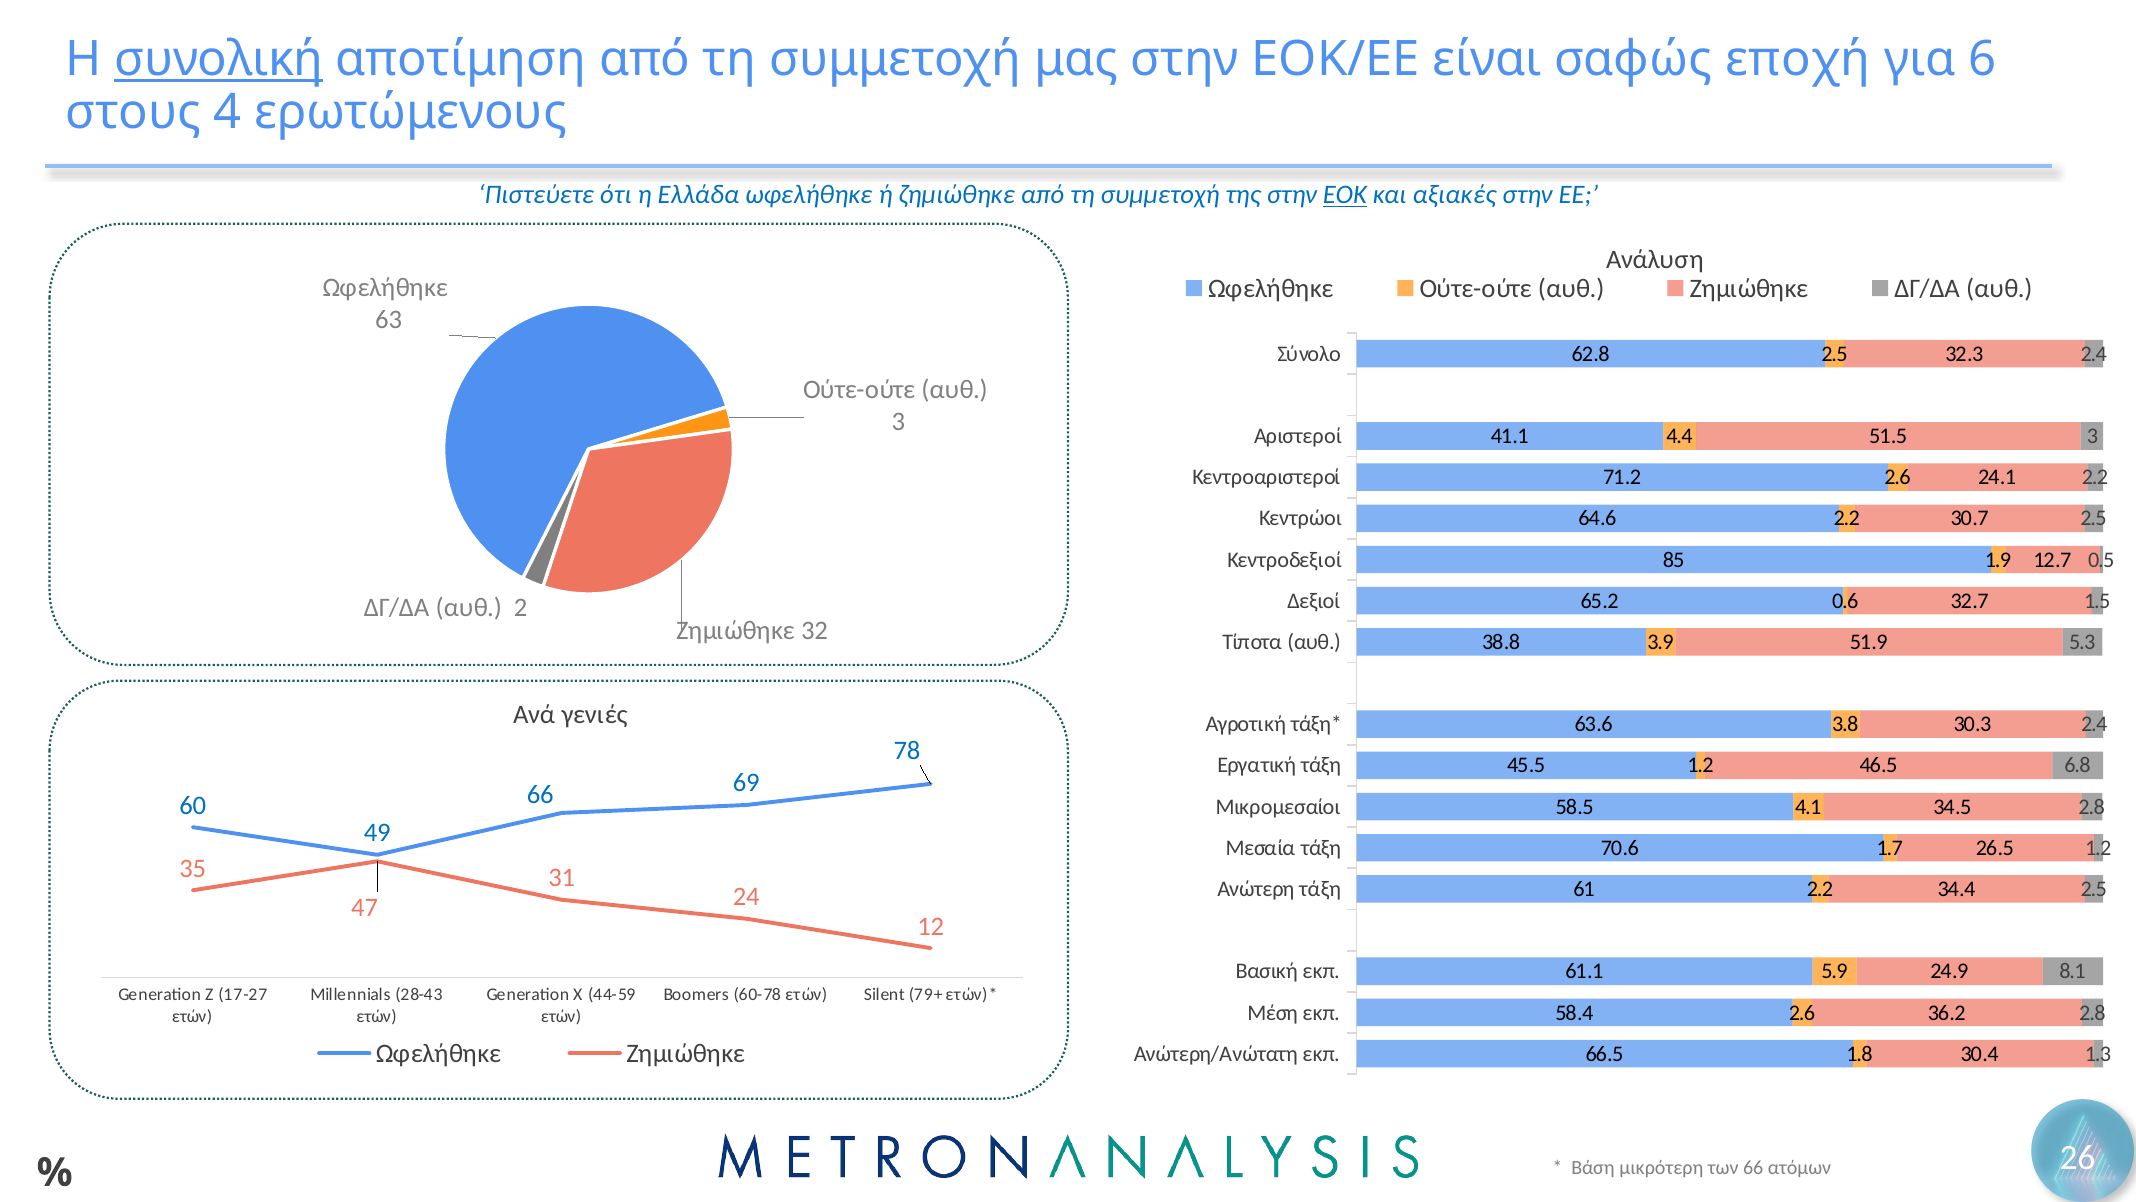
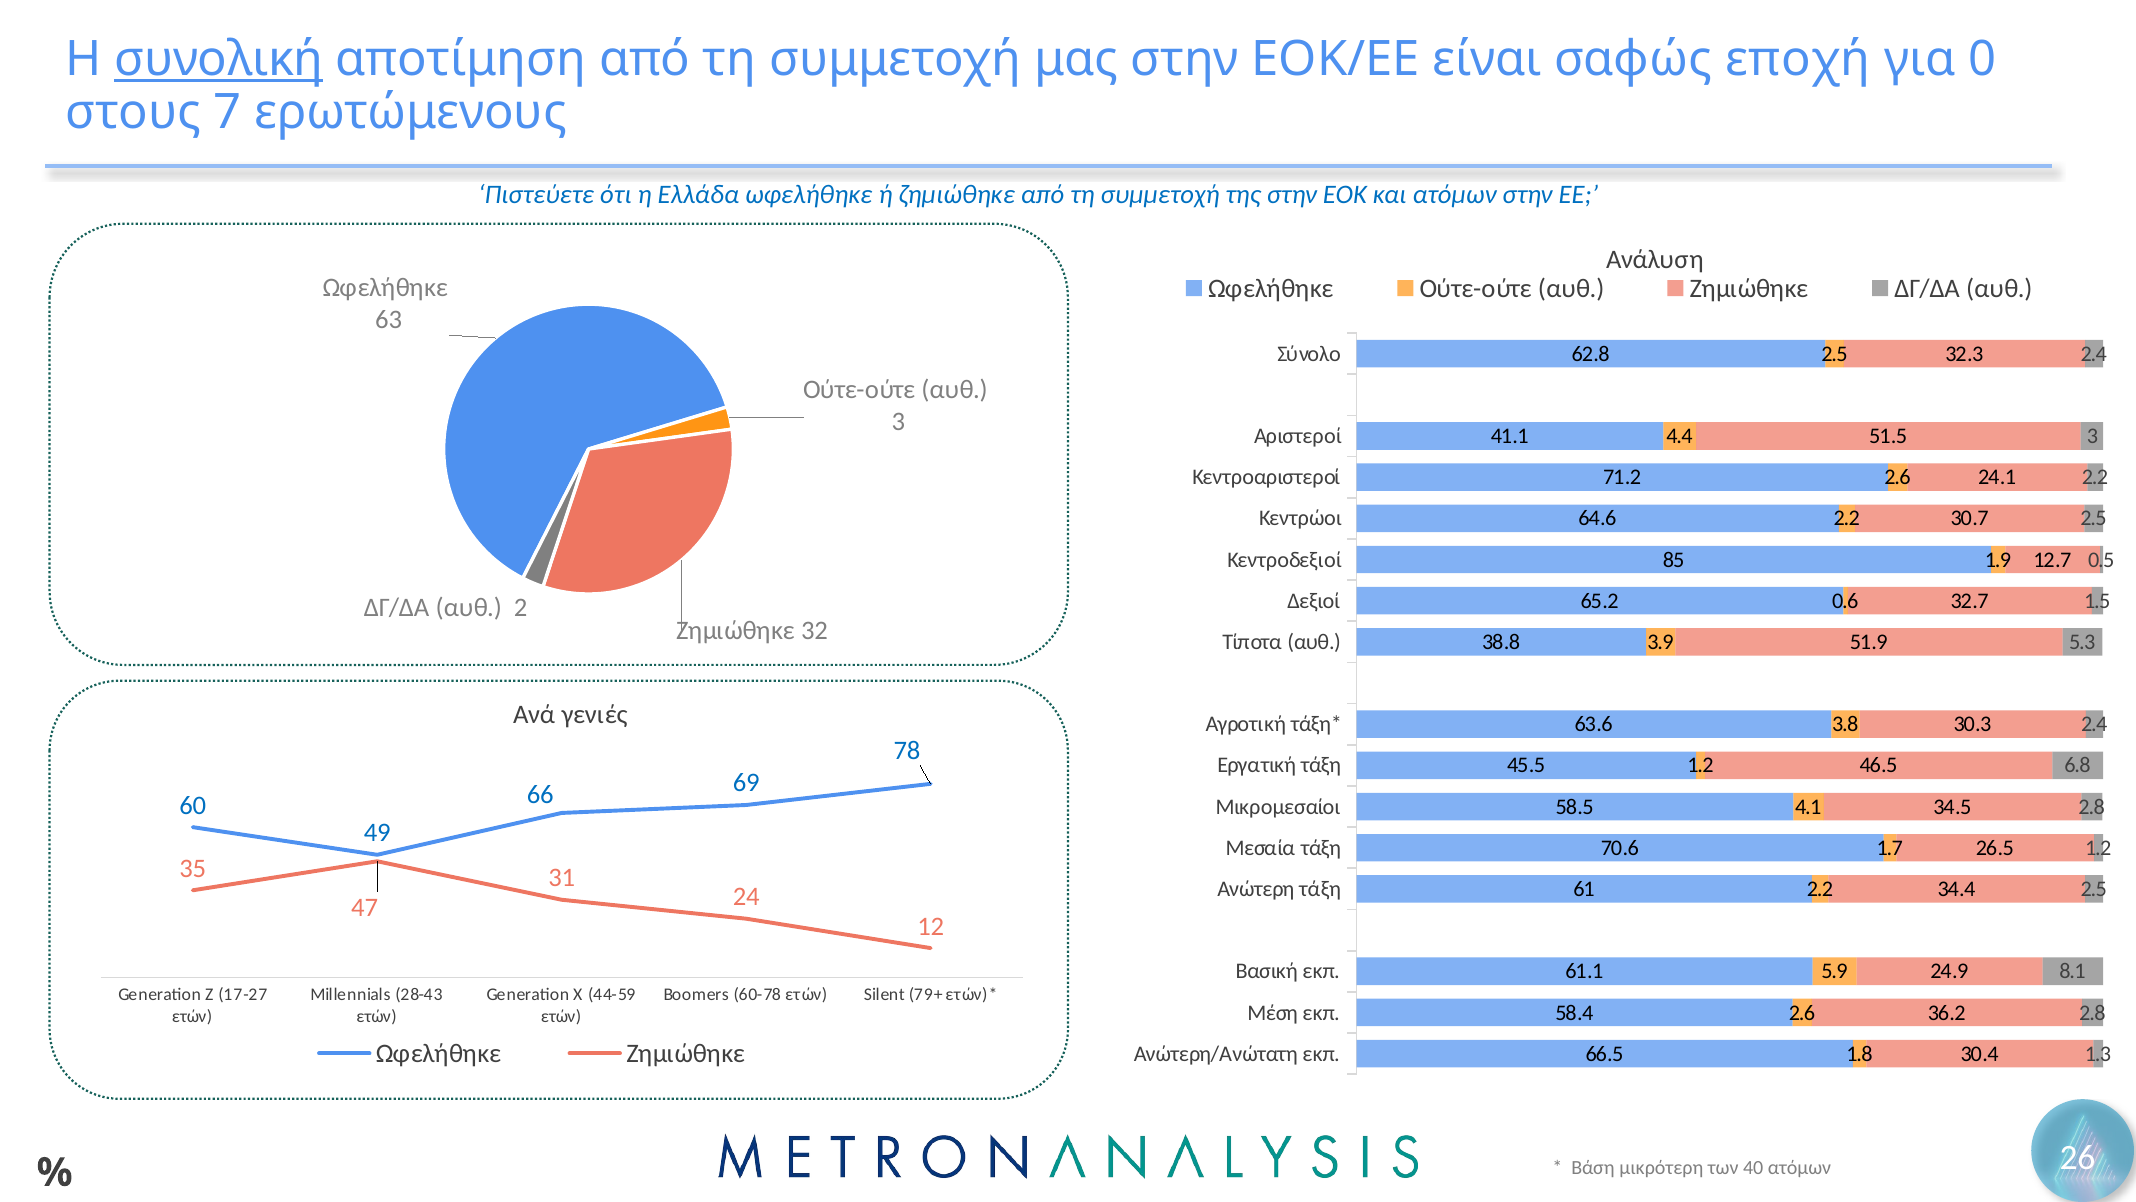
6: 6 -> 0
4: 4 -> 7
ΕΟΚ underline: present -> none
και αξιακές: αξιακές -> ατόμων
των 66: 66 -> 40
